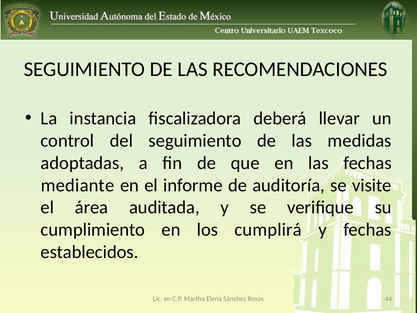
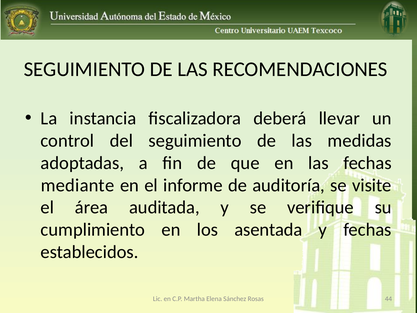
cumplirá: cumplirá -> asentada
